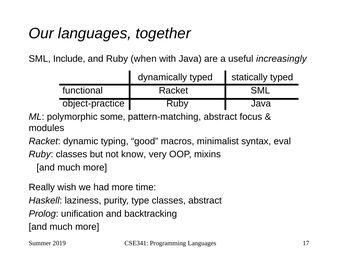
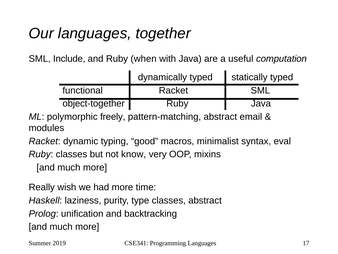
increasingly: increasingly -> computation
object-practice: object-practice -> object-together
some: some -> freely
focus: focus -> email
